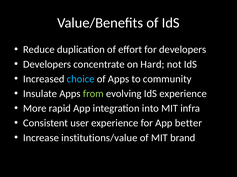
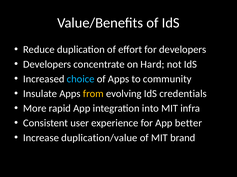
from colour: light green -> yellow
IdS experience: experience -> credentials
institutions/value: institutions/value -> duplication/value
